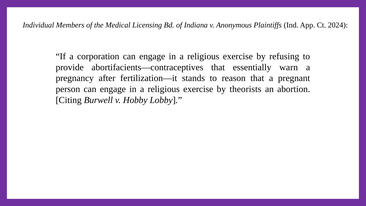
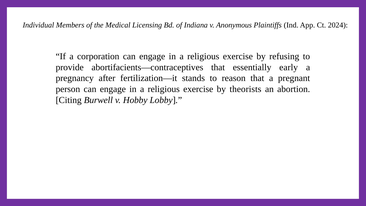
warn: warn -> early
